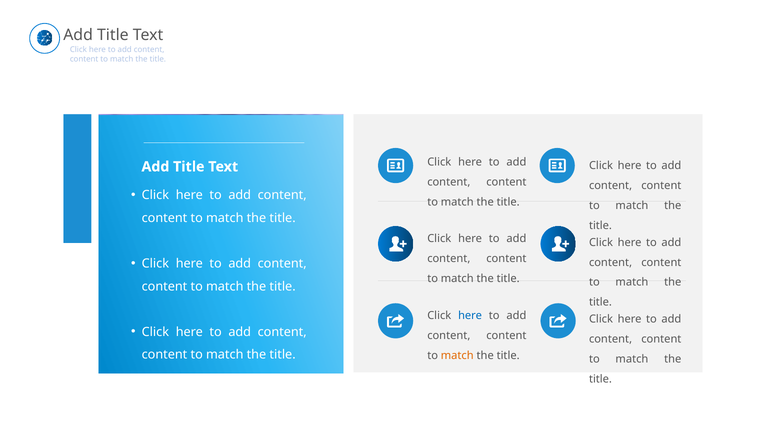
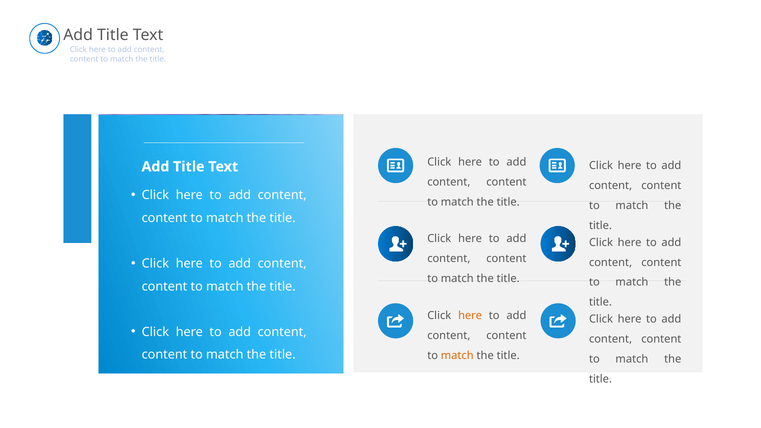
here at (470, 316) colour: blue -> orange
